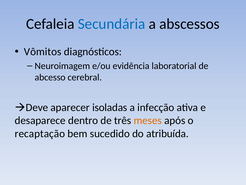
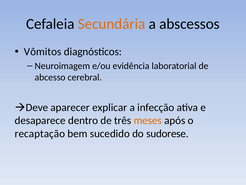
Secundária colour: blue -> orange
isoladas: isoladas -> explicar
atribuída: atribuída -> sudorese
